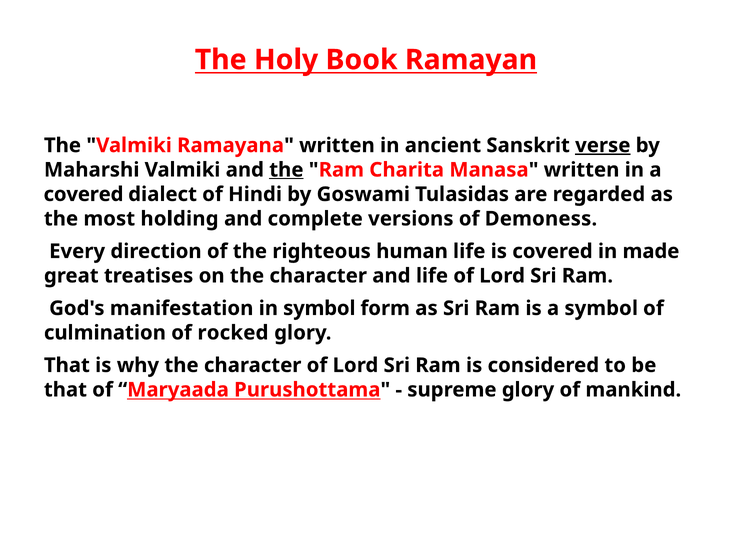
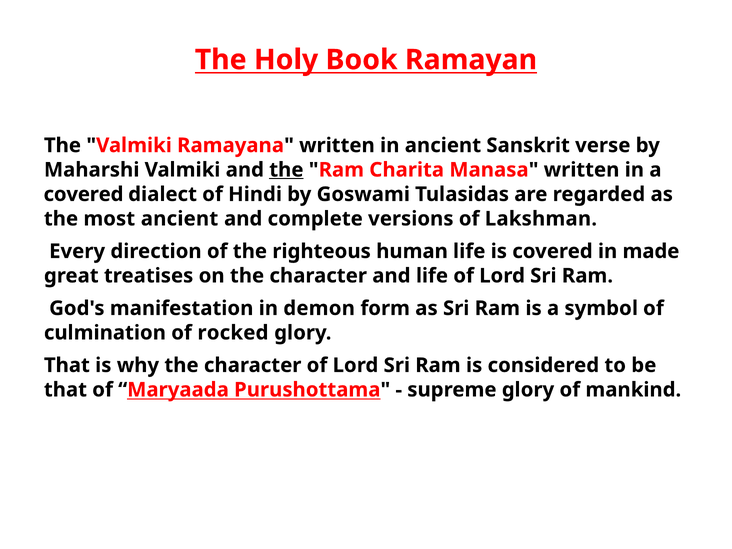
verse underline: present -> none
most holding: holding -> ancient
Demoness: Demoness -> Lakshman
in symbol: symbol -> demon
